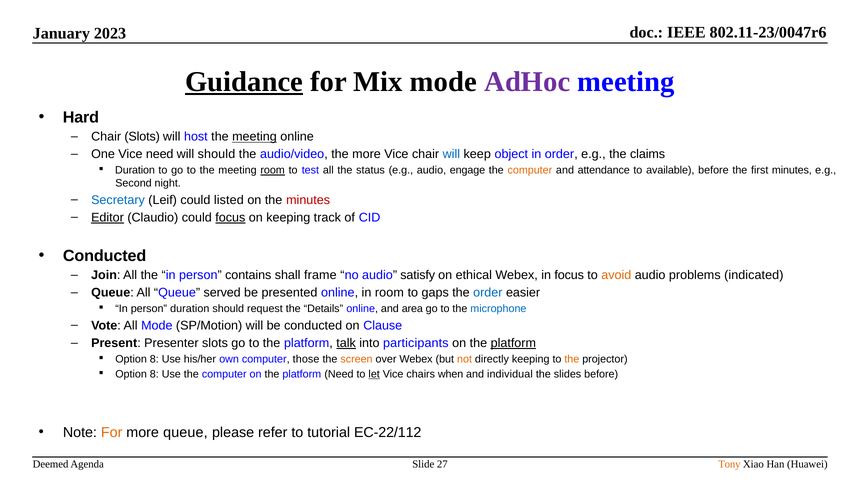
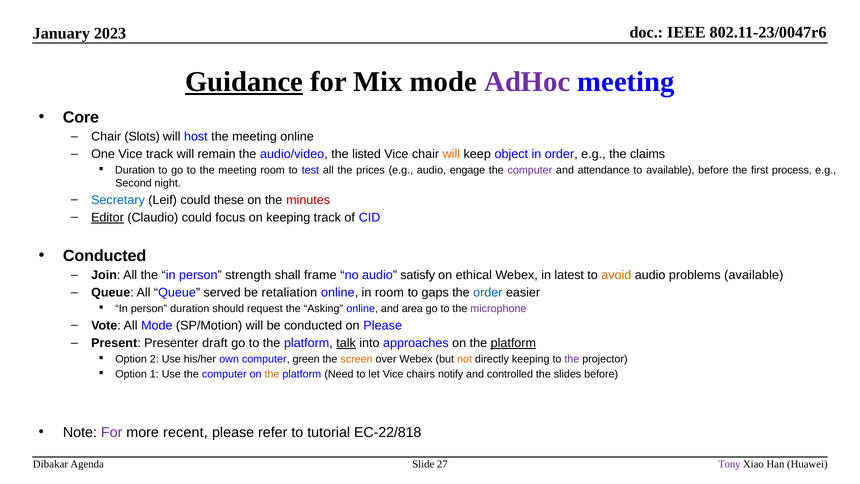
Hard: Hard -> Core
meeting at (254, 137) underline: present -> none
Vice need: need -> track
will should: should -> remain
the more: more -> listed
will at (451, 154) colour: blue -> orange
room at (273, 170) underline: present -> none
status: status -> prices
computer at (530, 170) colour: orange -> purple
first minutes: minutes -> process
listed: listed -> these
focus at (230, 217) underline: present -> none
contains: contains -> strength
in focus: focus -> latest
problems indicated: indicated -> available
presented: presented -> retaliation
Details: Details -> Asking
microphone colour: blue -> purple
on Clause: Clause -> Please
Presenter slots: slots -> draft
participants: participants -> approaches
8 at (154, 359): 8 -> 2
those: those -> green
the at (572, 359) colour: orange -> purple
8 at (154, 374): 8 -> 1
the at (272, 374) colour: black -> orange
let underline: present -> none
when: when -> notify
individual: individual -> controlled
For at (112, 432) colour: orange -> purple
more queue: queue -> recent
EC-22/112: EC-22/112 -> EC-22/818
Deemed: Deemed -> Dibakar
Tony colour: orange -> purple
